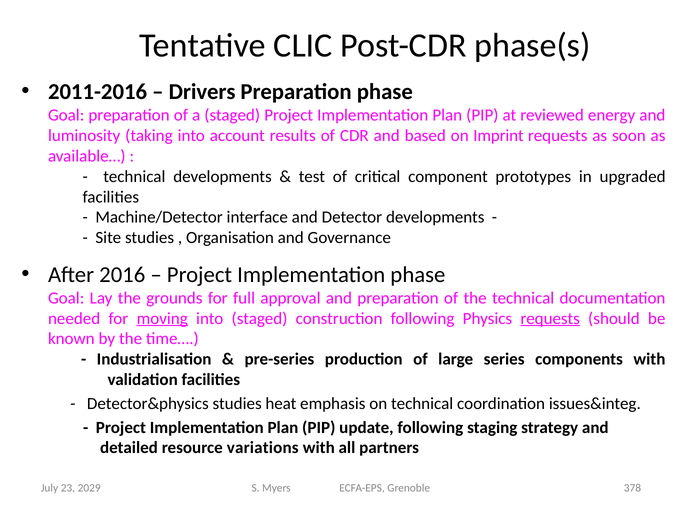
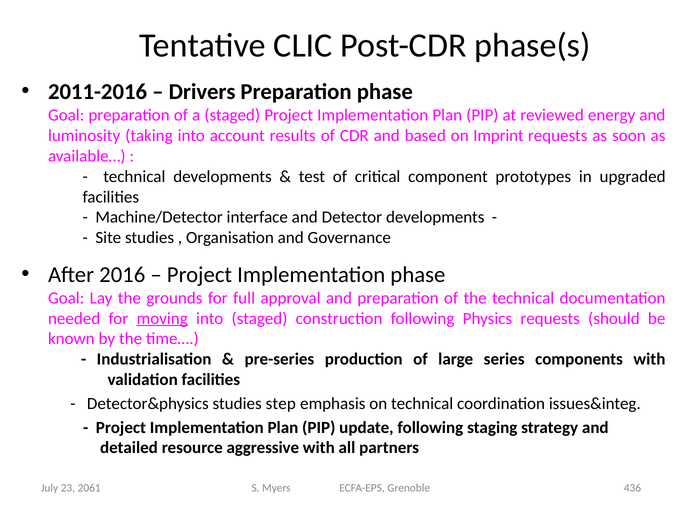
requests at (550, 319) underline: present -> none
heat: heat -> step
variations: variations -> aggressive
2029: 2029 -> 2061
378: 378 -> 436
